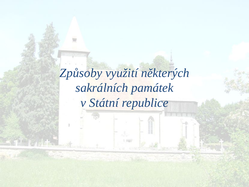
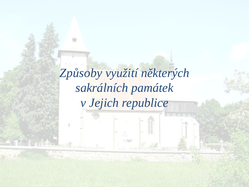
Státní: Státní -> Jejich
